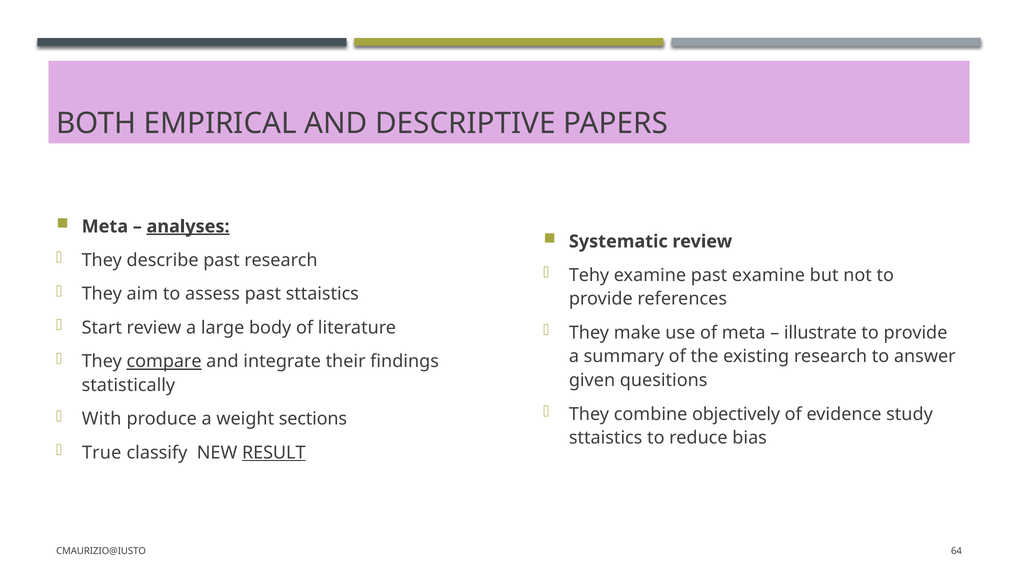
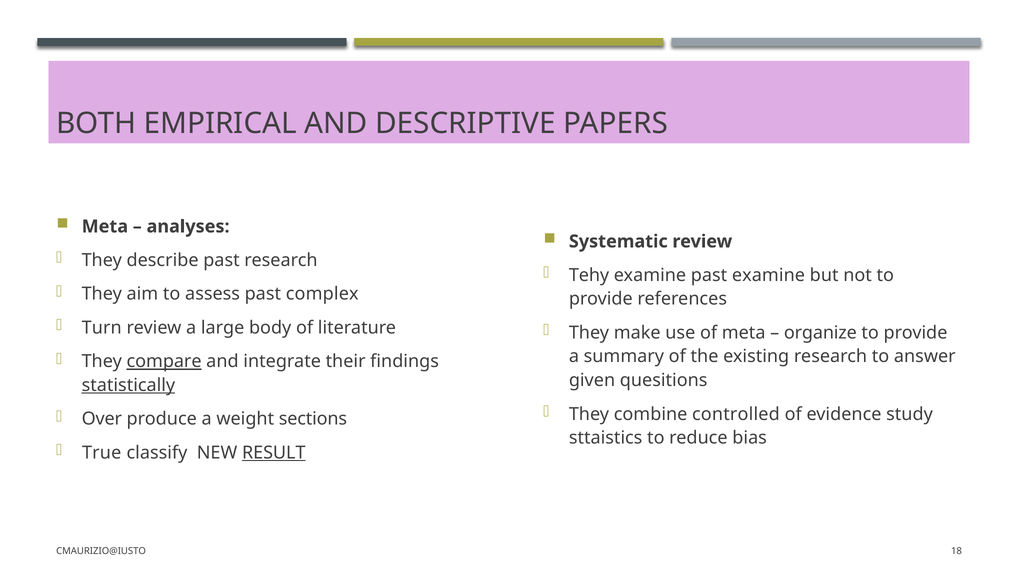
analyses underline: present -> none
past sttaistics: sttaistics -> complex
Start: Start -> Turn
illustrate: illustrate -> organize
statistically underline: none -> present
objectively: objectively -> controlled
With: With -> Over
64: 64 -> 18
